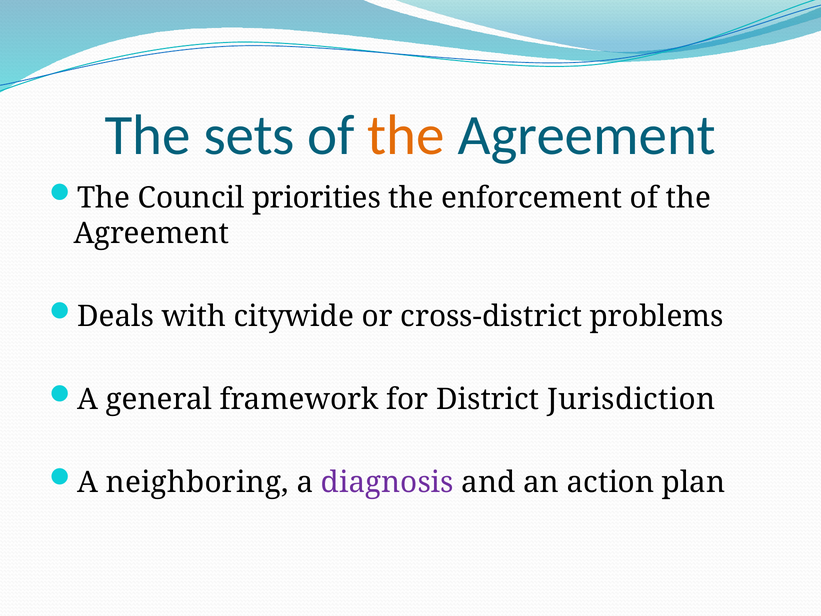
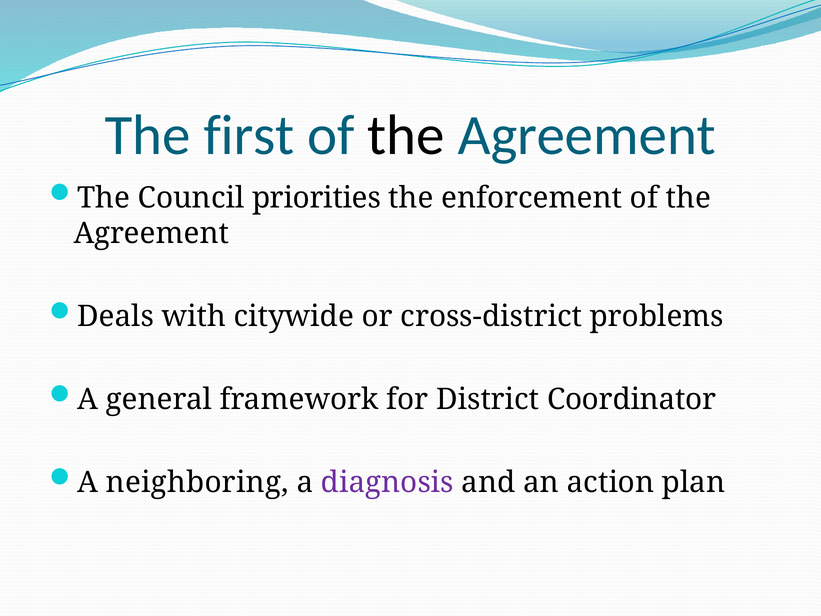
sets: sets -> first
the at (406, 136) colour: orange -> black
Jurisdiction: Jurisdiction -> Coordinator
